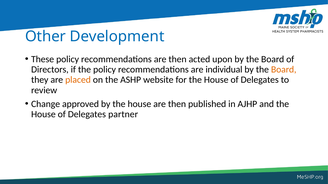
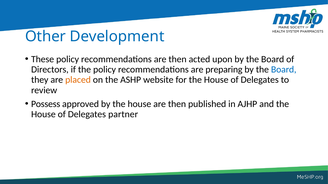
individual: individual -> preparing
Board at (284, 70) colour: orange -> blue
Change: Change -> Possess
